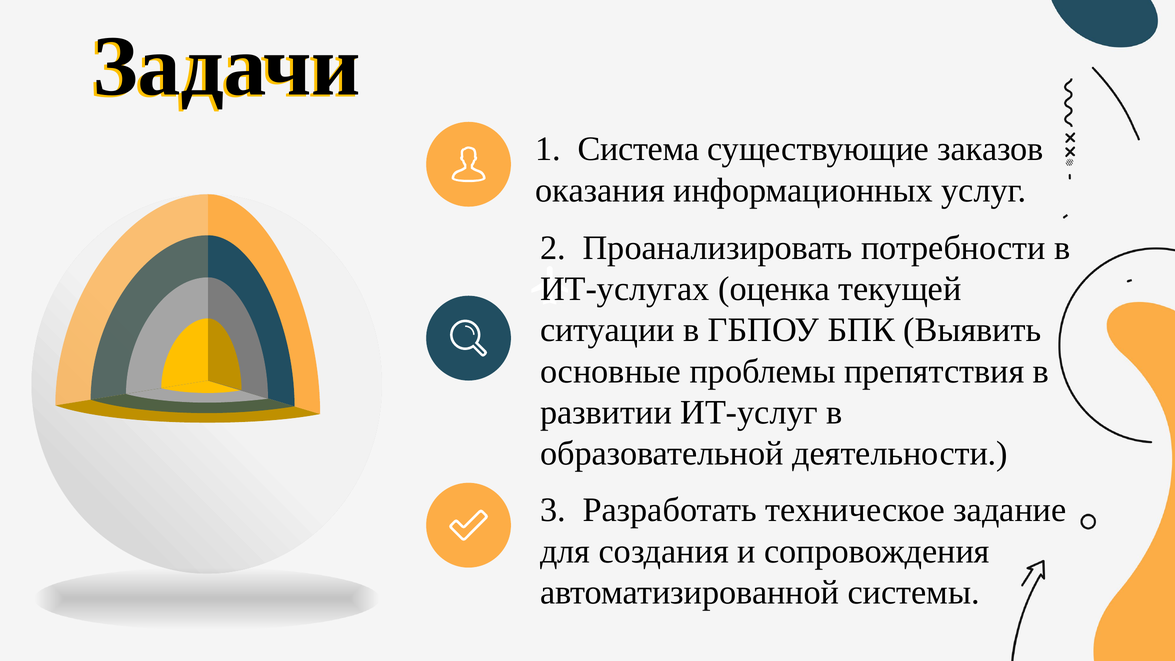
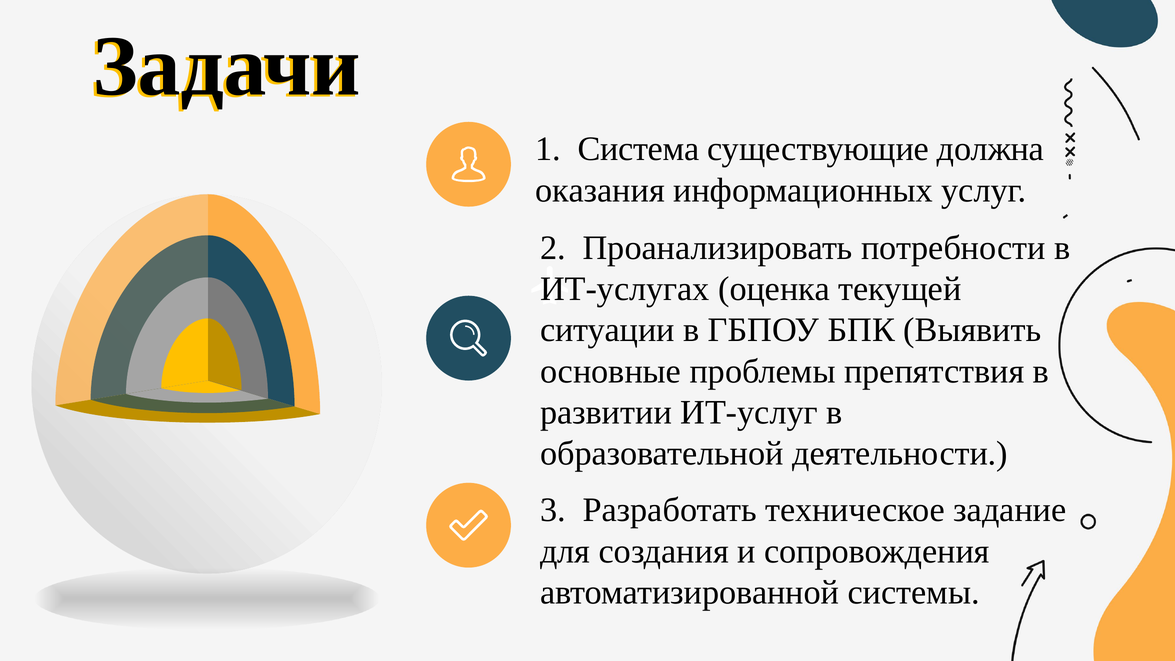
заказов: заказов -> должна
